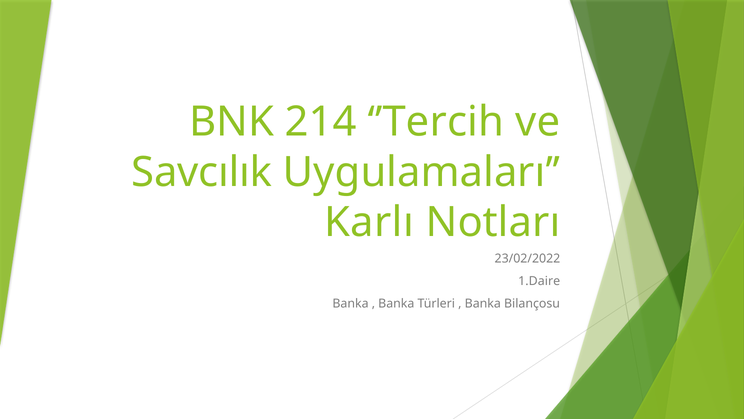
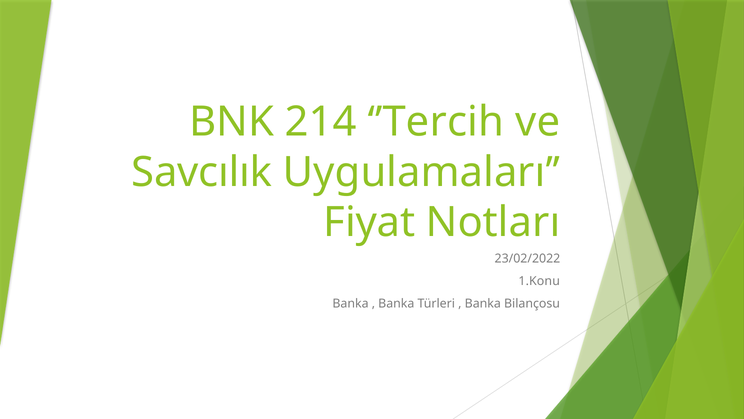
Karlı: Karlı -> Fiyat
1.Daire: 1.Daire -> 1.Konu
